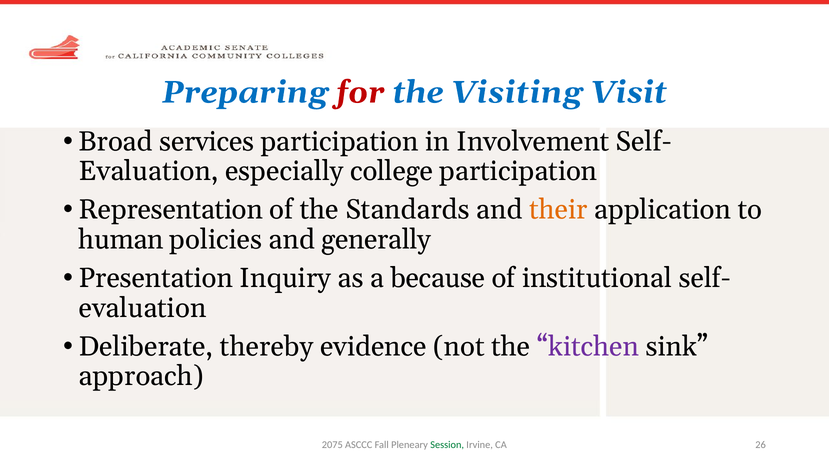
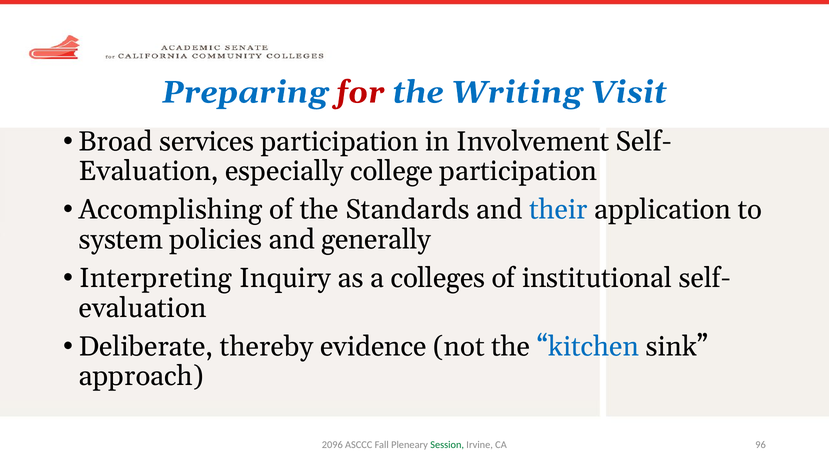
Visiting: Visiting -> Writing
Representation: Representation -> Accomplishing
their colour: orange -> blue
human: human -> system
Presentation: Presentation -> Interpreting
because: because -> colleges
kitchen colour: purple -> blue
2075: 2075 -> 2096
26: 26 -> 96
